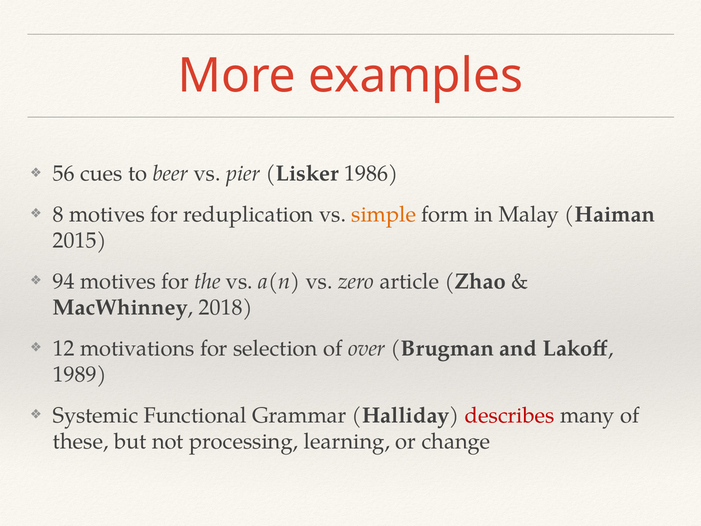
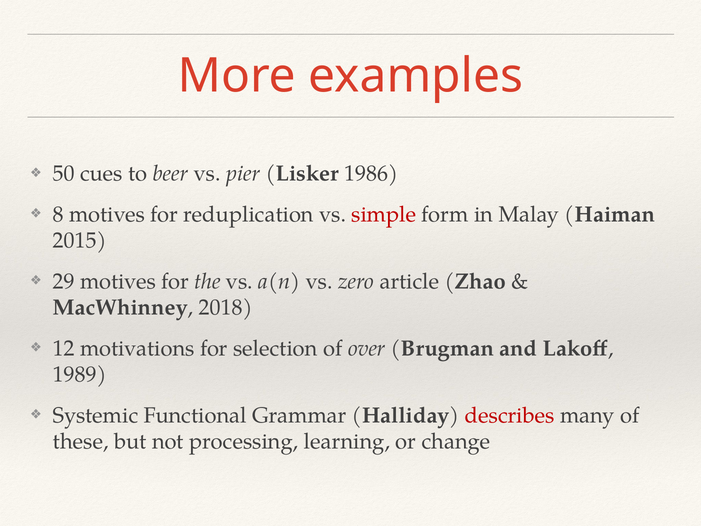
56: 56 -> 50
simple colour: orange -> red
94: 94 -> 29
